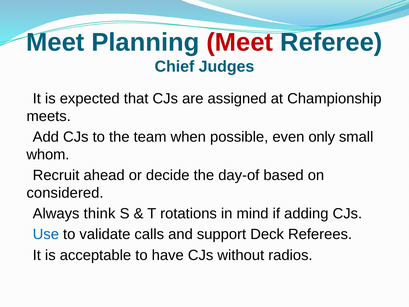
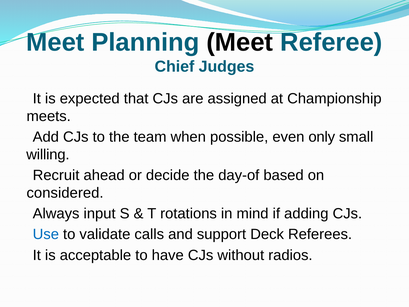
Meet at (240, 42) colour: red -> black
whom: whom -> willing
think: think -> input
